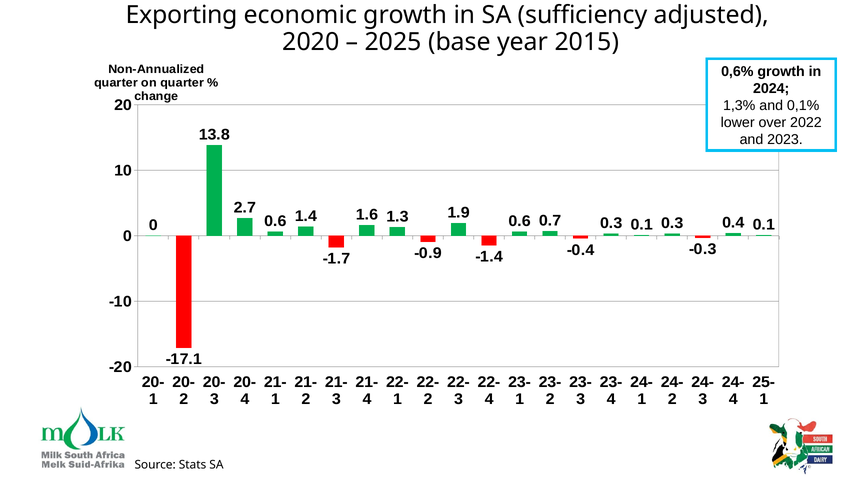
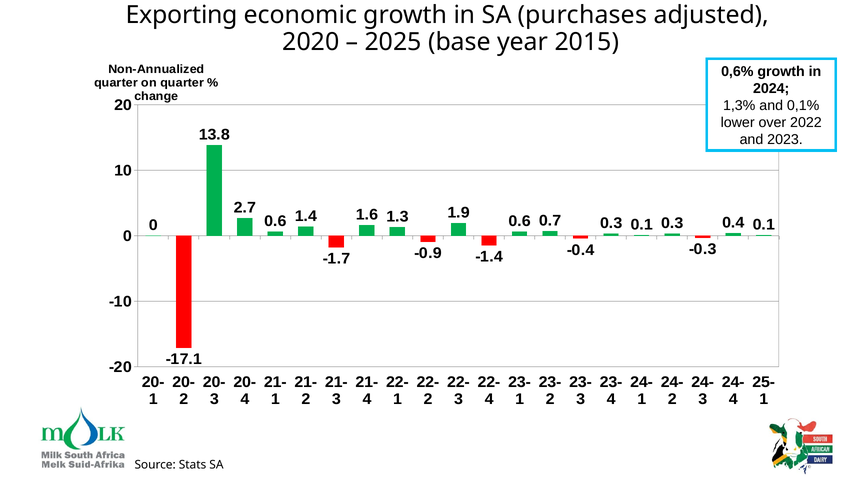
sufficiency: sufficiency -> purchases
